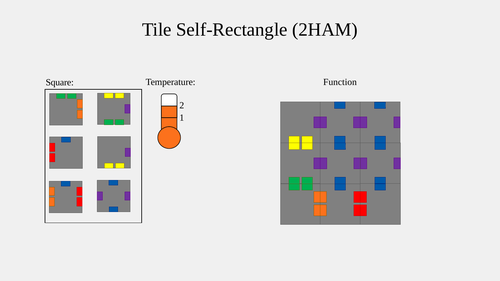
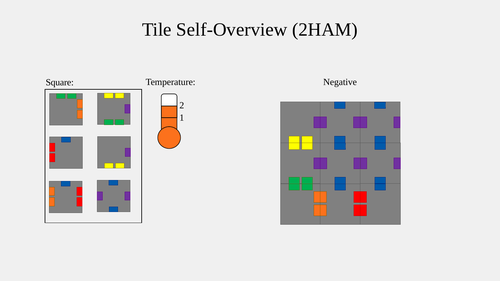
Self-Rectangle: Self-Rectangle -> Self-Overview
Function: Function -> Negative
